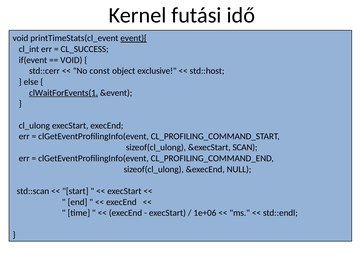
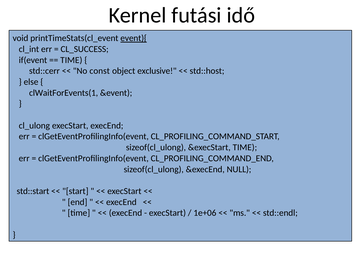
VOID at (71, 60): VOID -> TIME
clWaitForEvents(1 underline: present -> none
&execStart SCAN: SCAN -> TIME
std::scan: std::scan -> std::start
